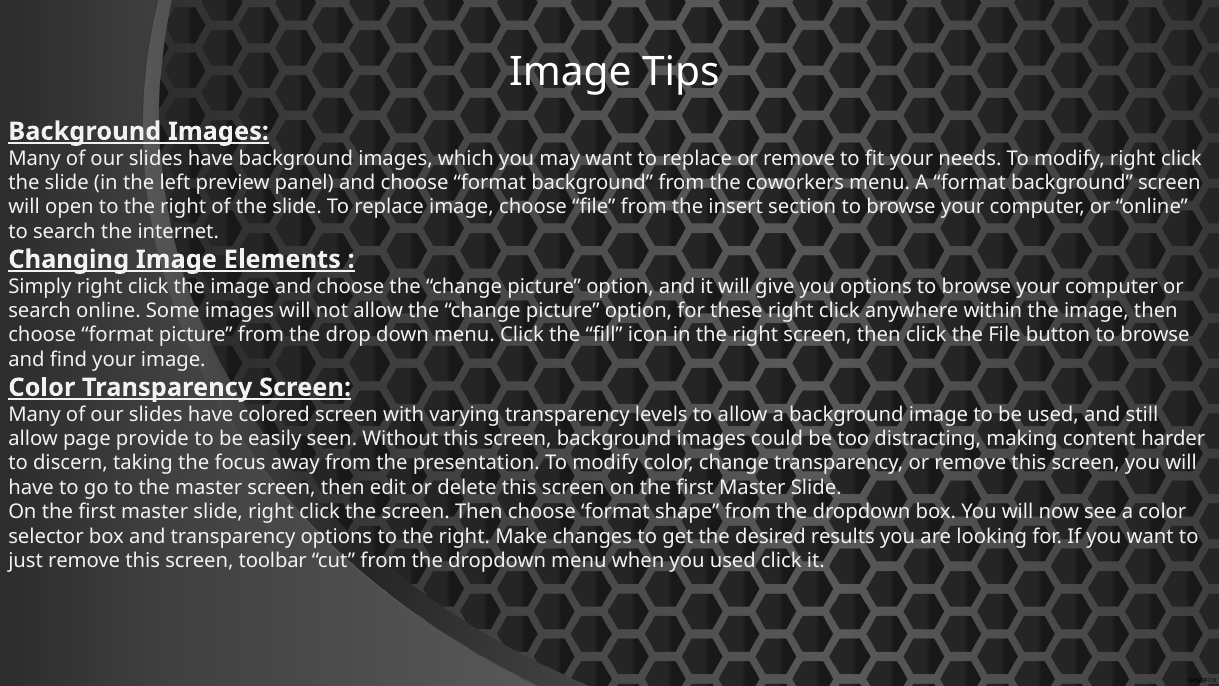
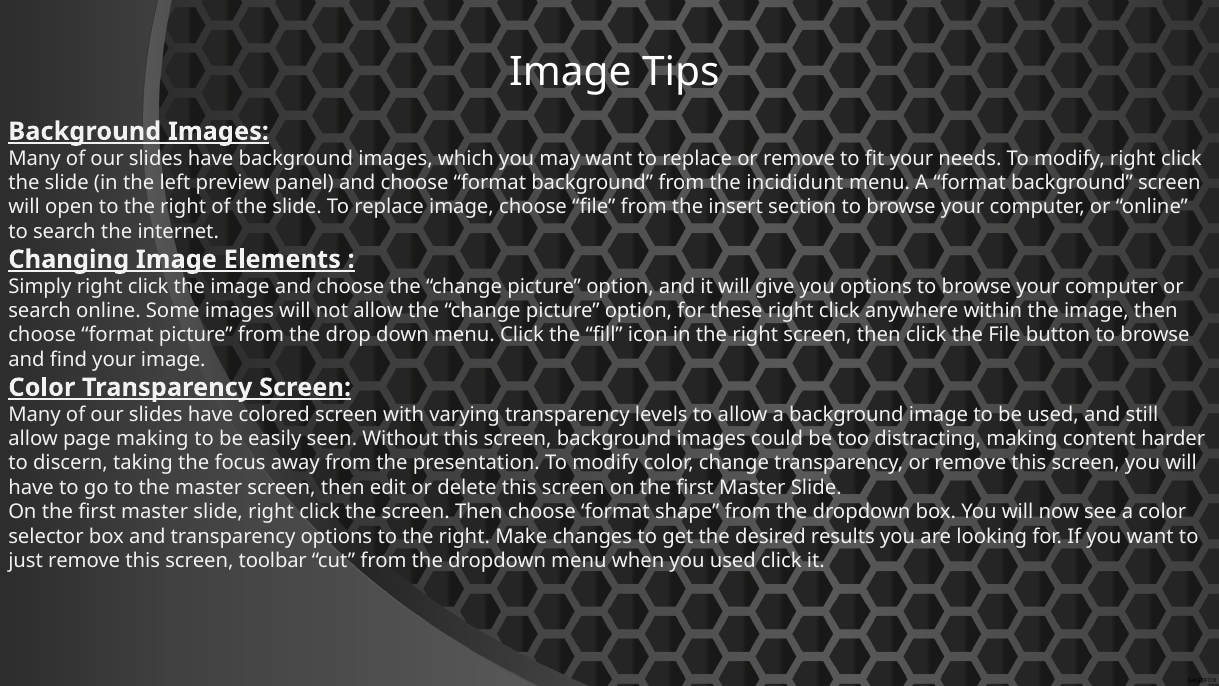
coworkers: coworkers -> incididunt
page provide: provide -> making
